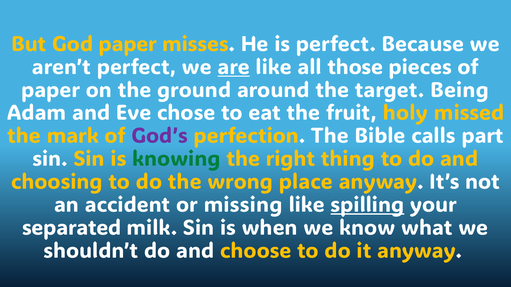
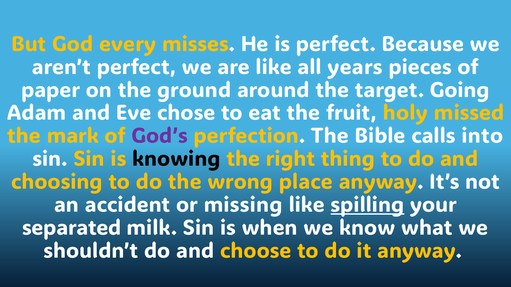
God paper: paper -> every
are underline: present -> none
those: those -> years
Being: Being -> Going
part: part -> into
knowing colour: green -> black
